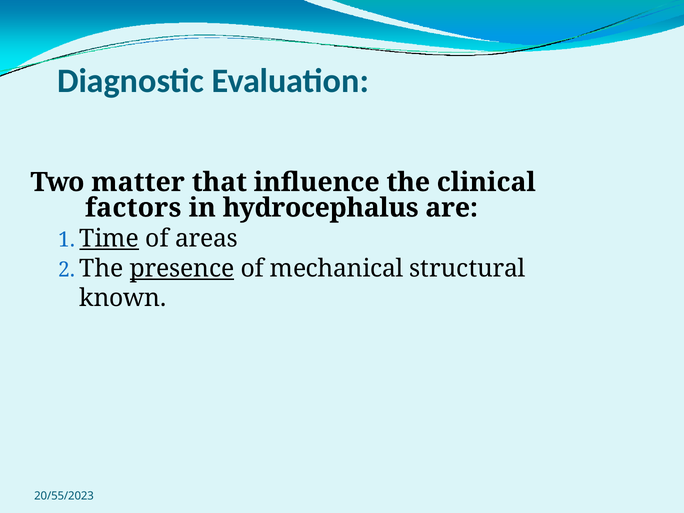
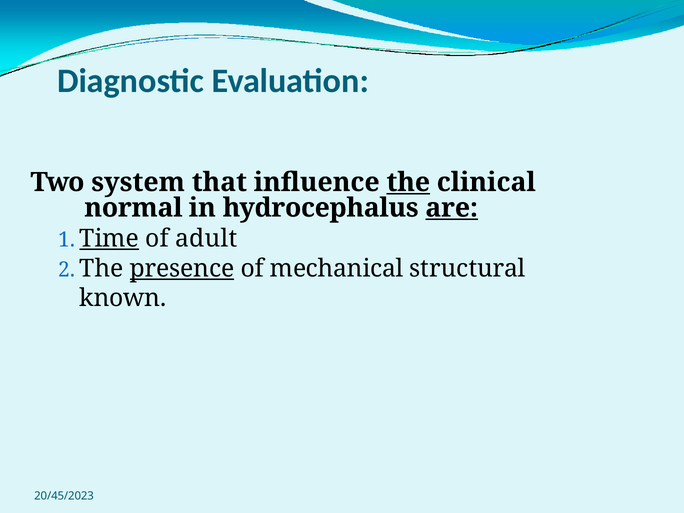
matter: matter -> system
the at (408, 182) underline: none -> present
factors: factors -> normal
are underline: none -> present
areas: areas -> adult
20/55/2023: 20/55/2023 -> 20/45/2023
